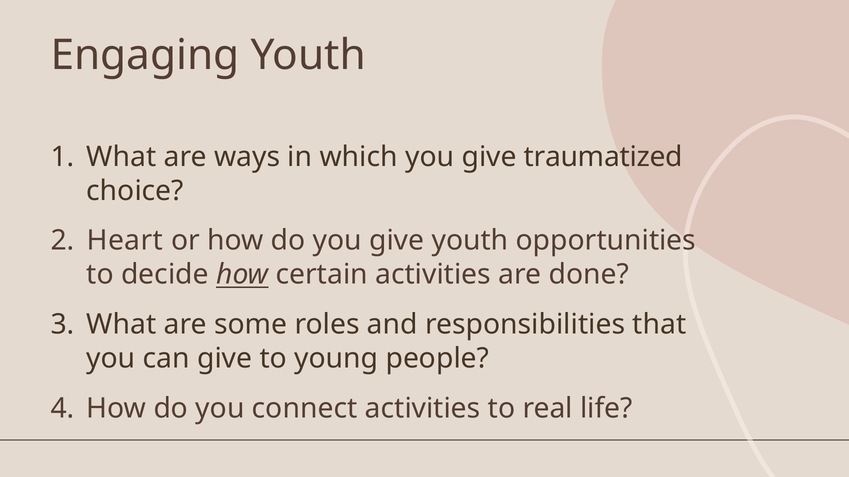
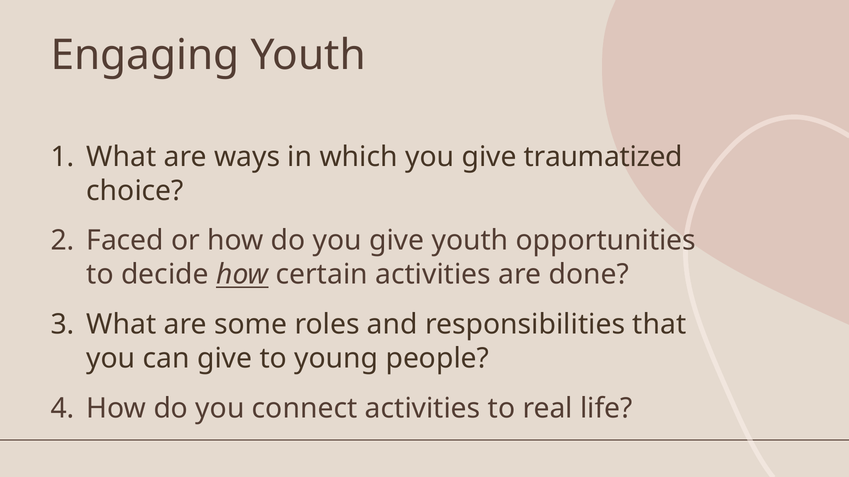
Heart: Heart -> Faced
